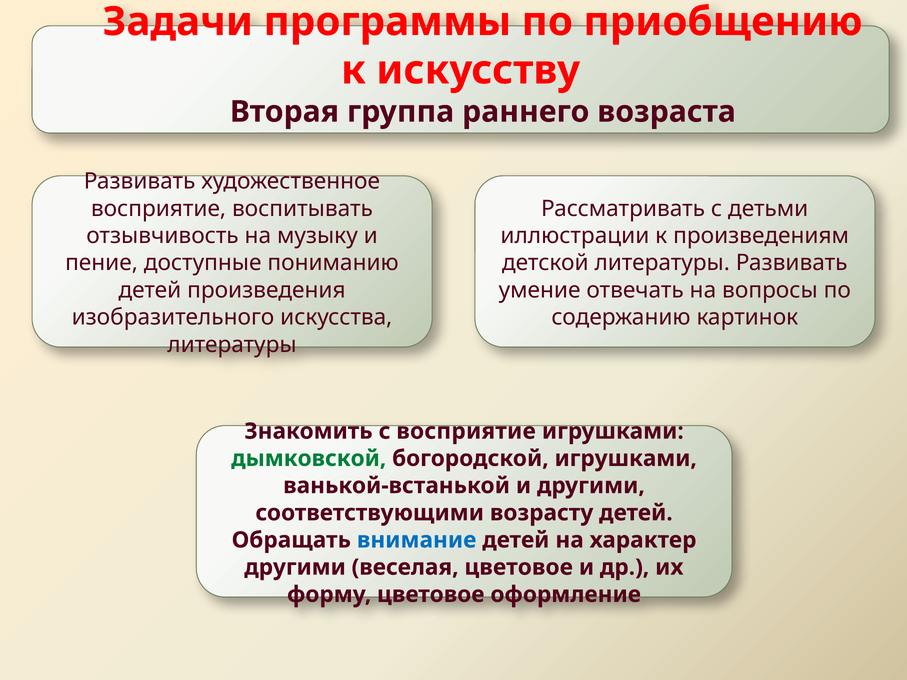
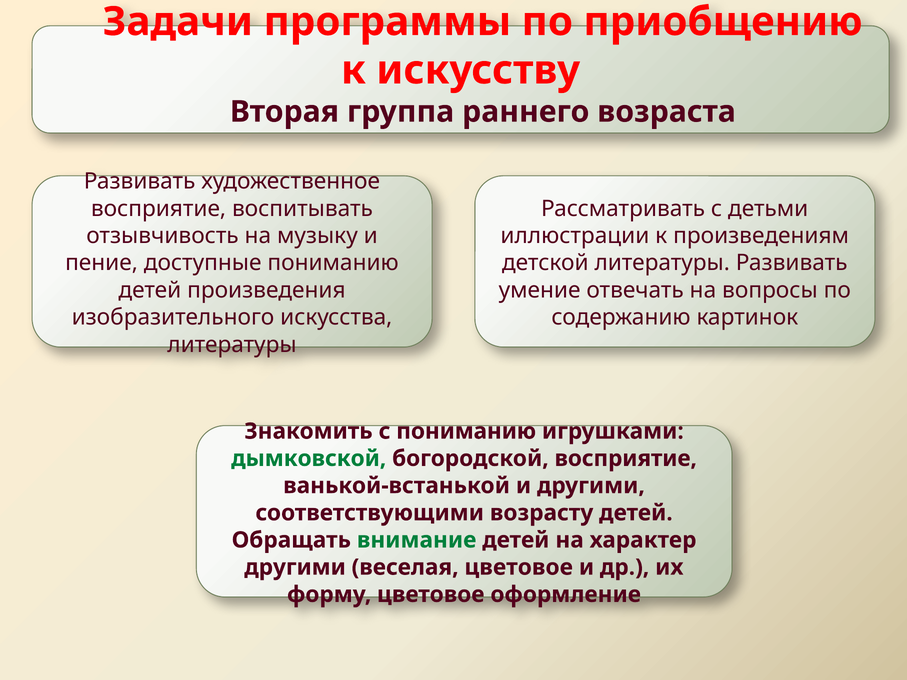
с восприятие: восприятие -> пониманию
богородской игрушками: игрушками -> восприятие
внимание colour: blue -> green
